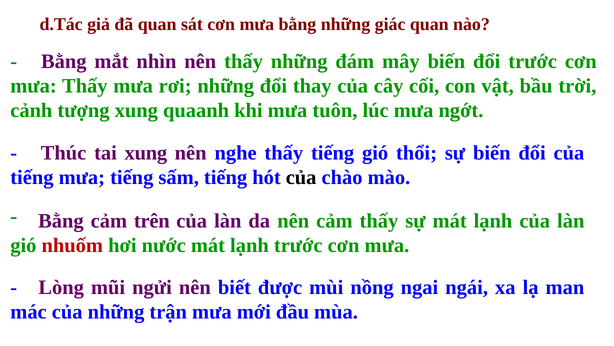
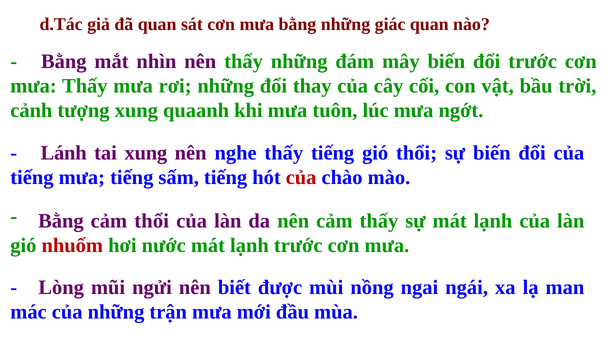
Thúc: Thúc -> Lánh
của at (301, 177) colour: black -> red
cảm trên: trên -> thổi
